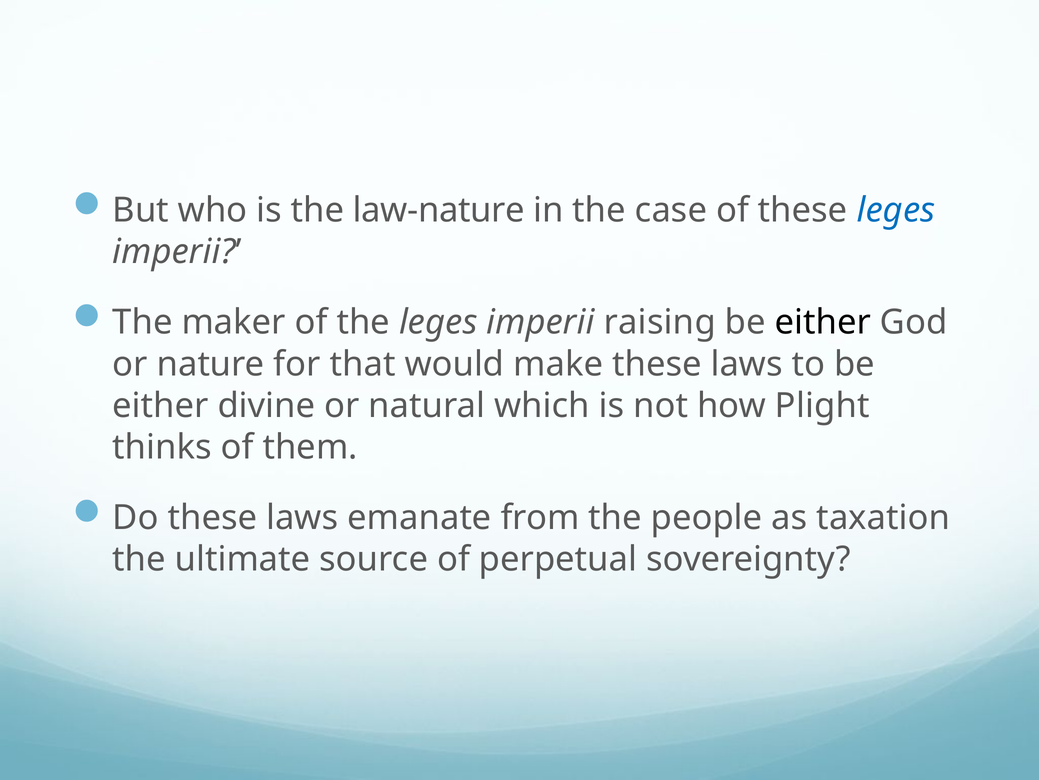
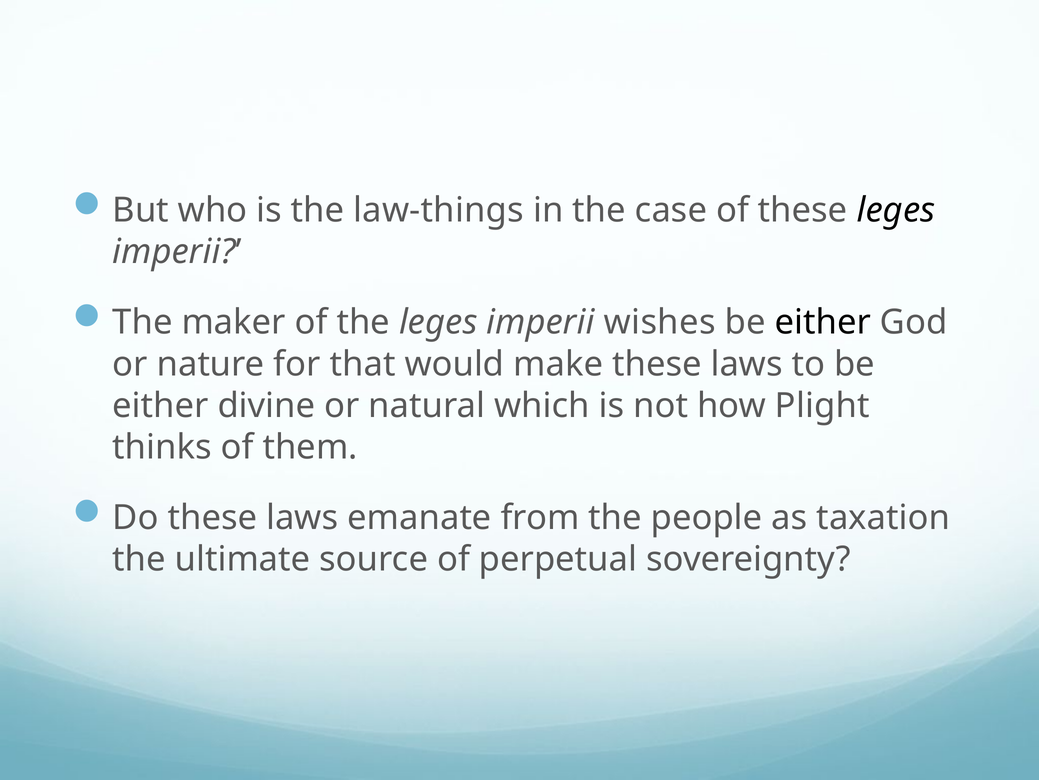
law-nature: law-nature -> law-things
leges at (896, 210) colour: blue -> black
raising: raising -> wishes
